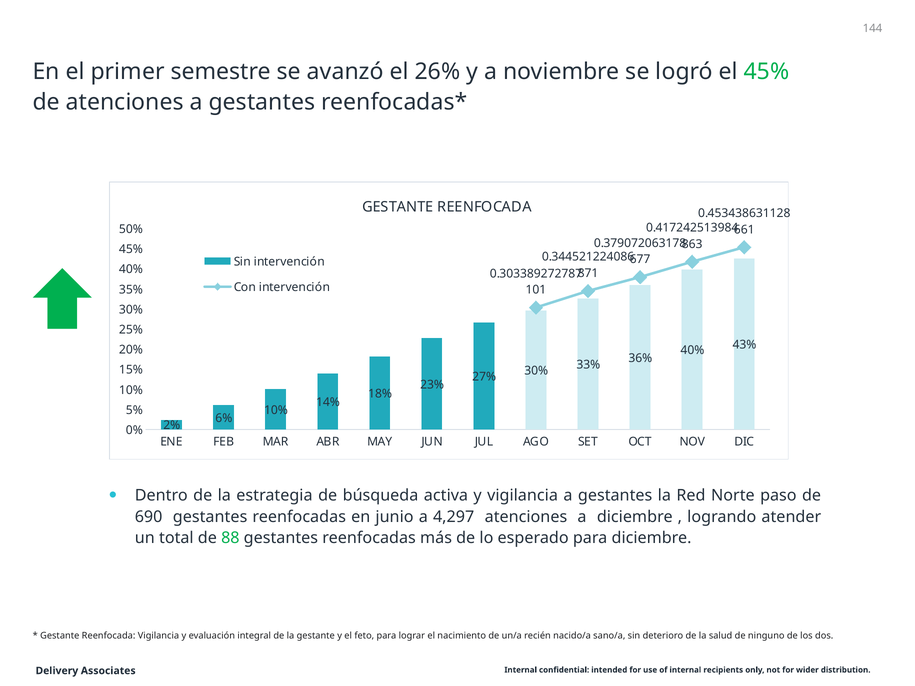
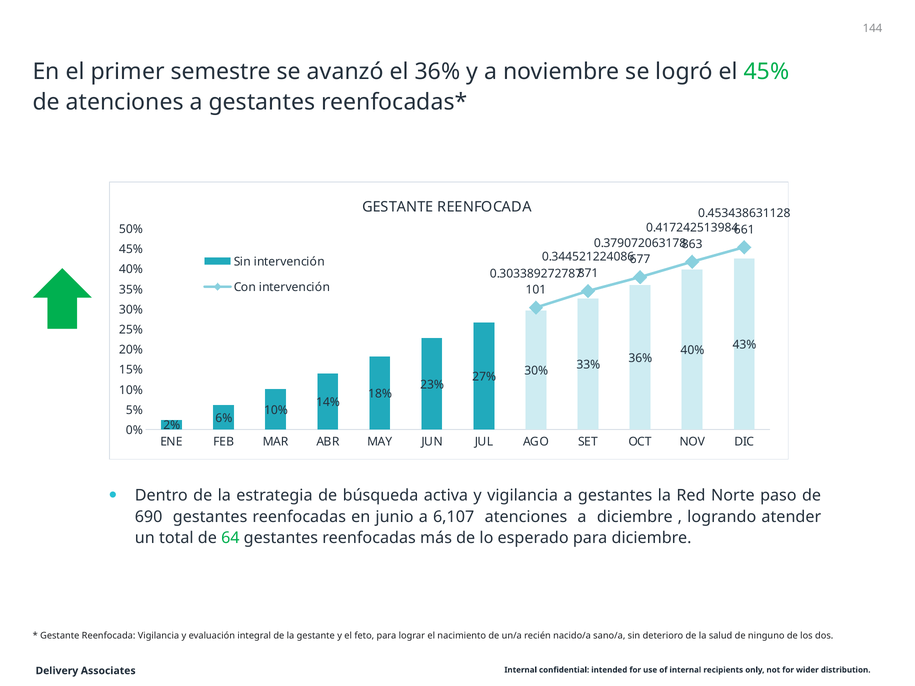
el 26%: 26% -> 36%
4,297: 4,297 -> 6,107
88: 88 -> 64
